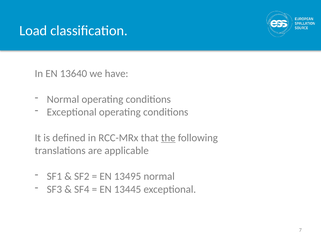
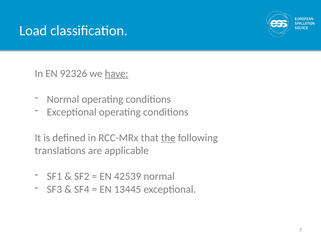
13640: 13640 -> 92326
have underline: none -> present
13495: 13495 -> 42539
